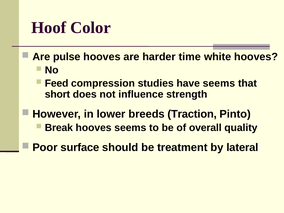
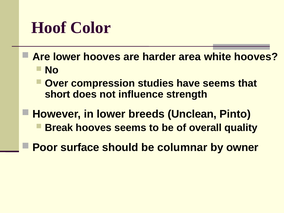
Are pulse: pulse -> lower
time: time -> area
Feed: Feed -> Over
Traction: Traction -> Unclean
treatment: treatment -> columnar
lateral: lateral -> owner
